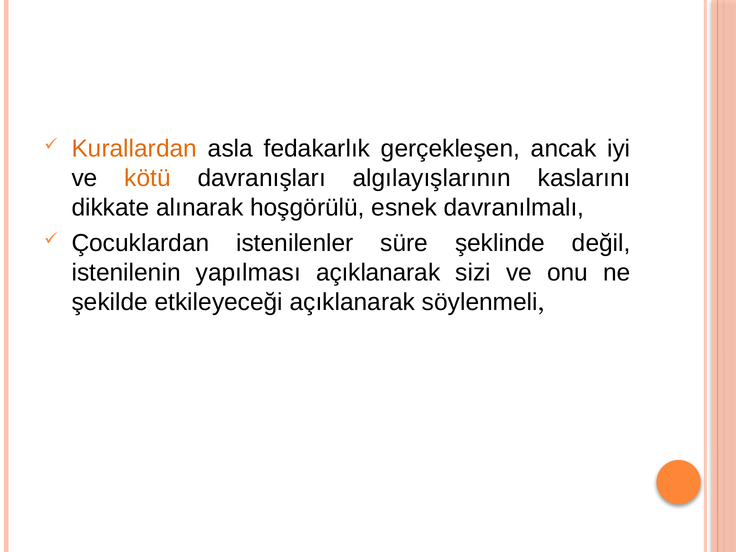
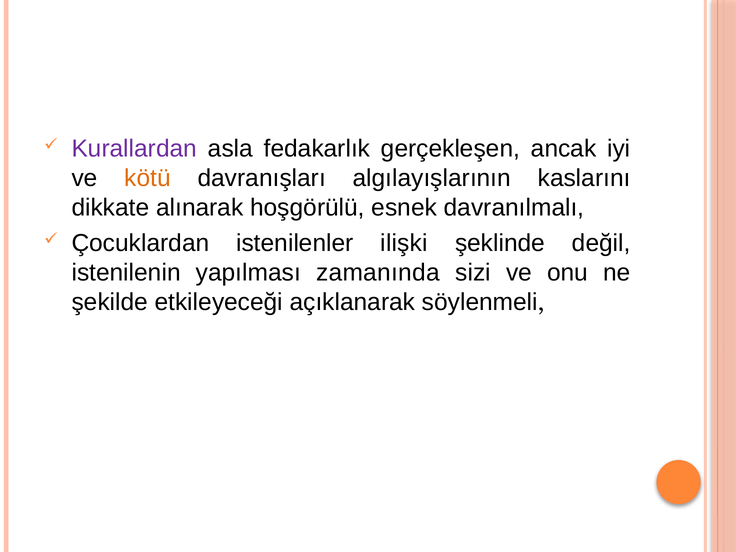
Kurallardan colour: orange -> purple
süre: süre -> ilişki
yapılması açıklanarak: açıklanarak -> zamanında
